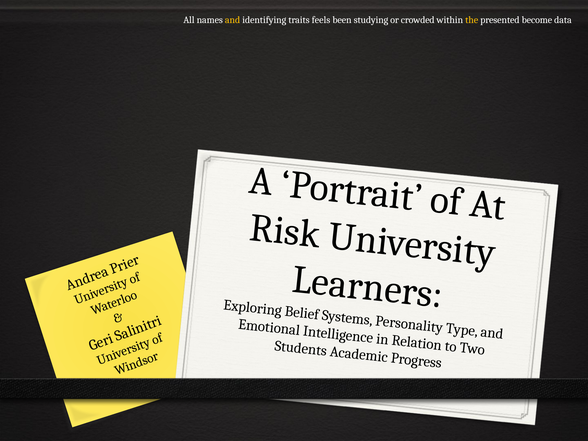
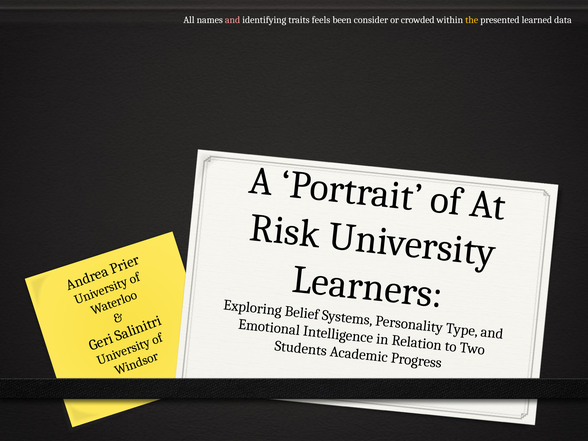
and at (233, 20) colour: yellow -> pink
studying: studying -> consider
become: become -> learned
